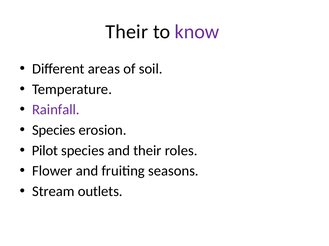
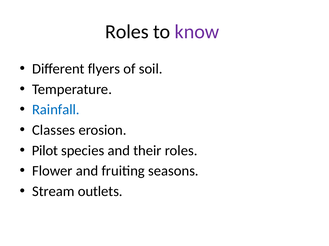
Their at (127, 32): Their -> Roles
areas: areas -> flyers
Rainfall colour: purple -> blue
Species at (54, 130): Species -> Classes
